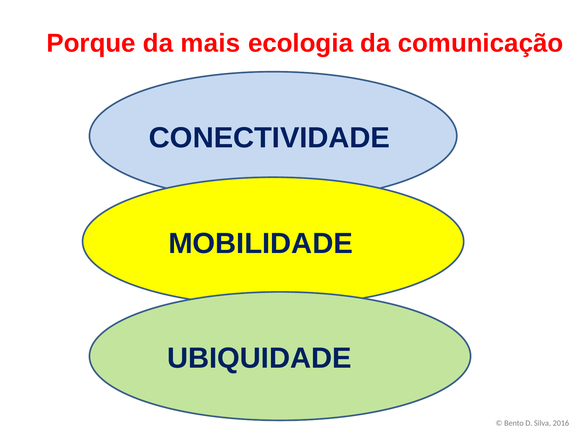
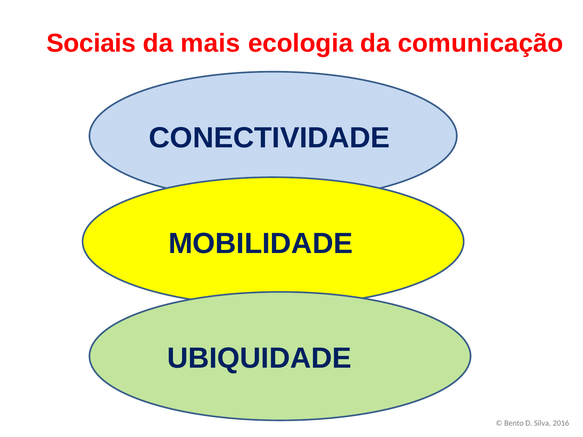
Porque: Porque -> Sociais
